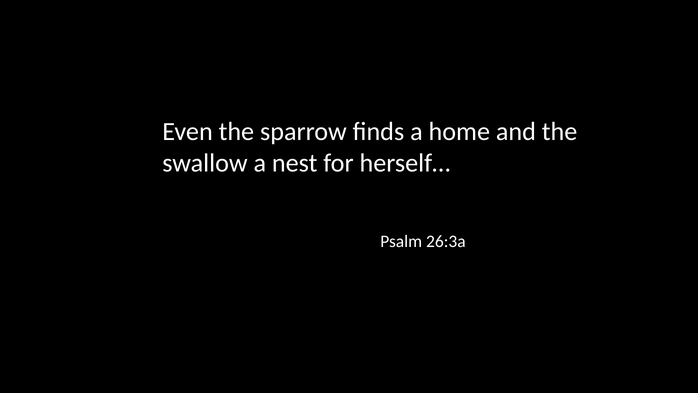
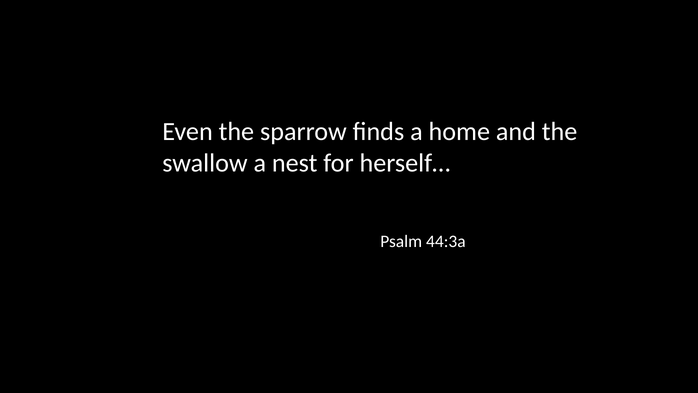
26:3a: 26:3a -> 44:3a
